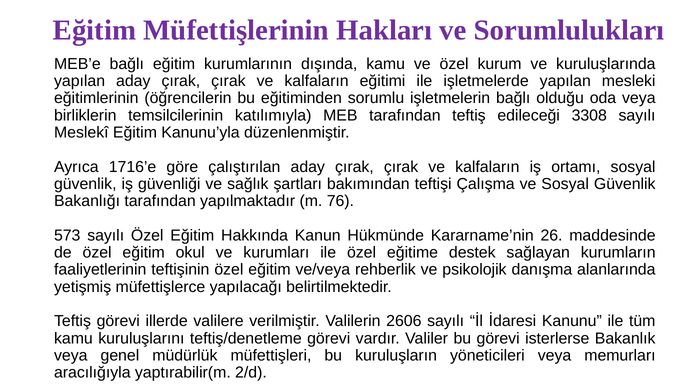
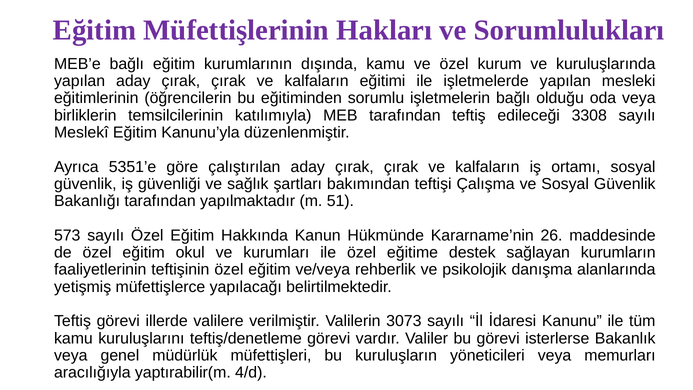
1716’e: 1716’e -> 5351’e
76: 76 -> 51
2606: 2606 -> 3073
2/d: 2/d -> 4/d
